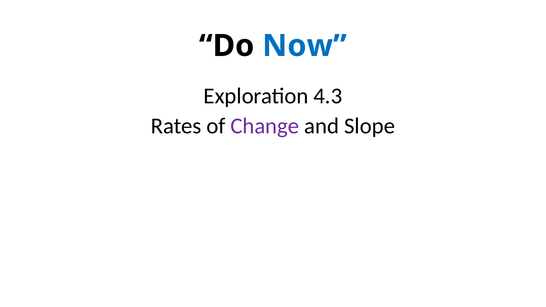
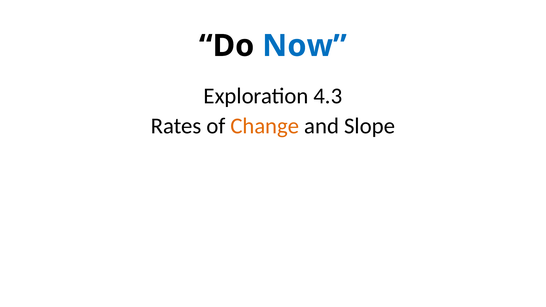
Change colour: purple -> orange
